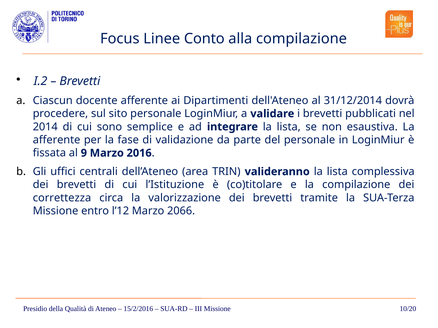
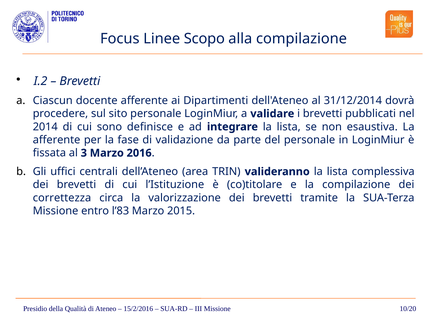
Conto: Conto -> Scopo
semplice: semplice -> definisce
9: 9 -> 3
l’12: l’12 -> l’83
2066: 2066 -> 2015
